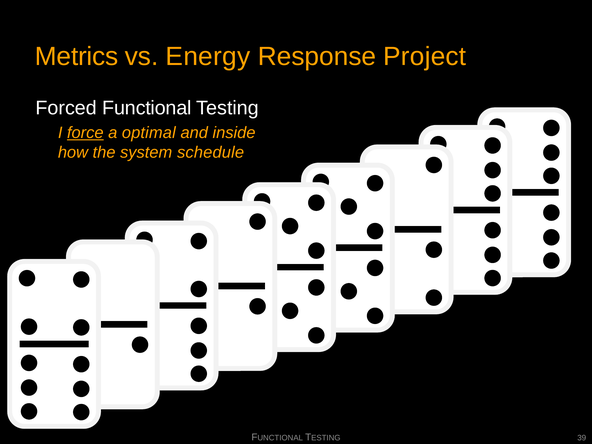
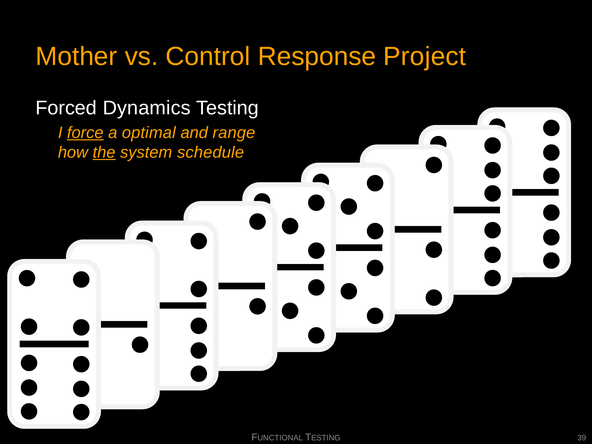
Metrics at (77, 57): Metrics -> Mother
Energy: Energy -> Control
Forced Functional: Functional -> Dynamics
inside: inside -> range
the at (104, 153) underline: none -> present
